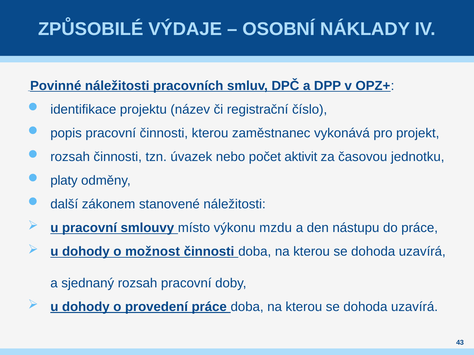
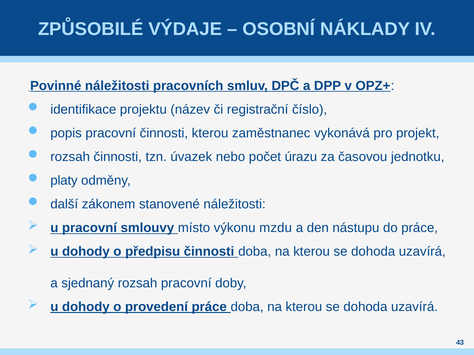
aktivit: aktivit -> úrazu
možnost: možnost -> předpisu
